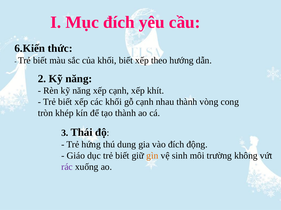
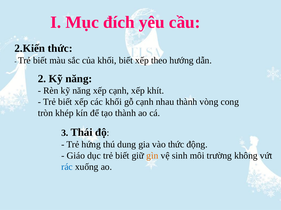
6.Kiến: 6.Kiến -> 2.Kiến
vào đích: đích -> thức
rác colour: purple -> blue
